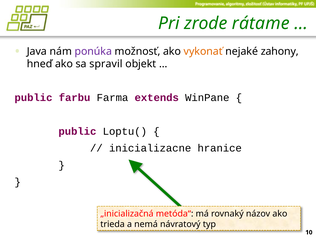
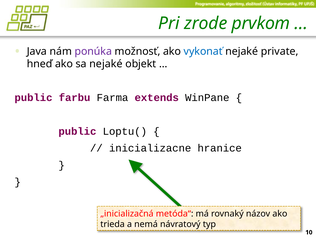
rátame: rátame -> prvkom
vykonať colour: orange -> blue
zahony: zahony -> private
sa spravil: spravil -> nejaké
